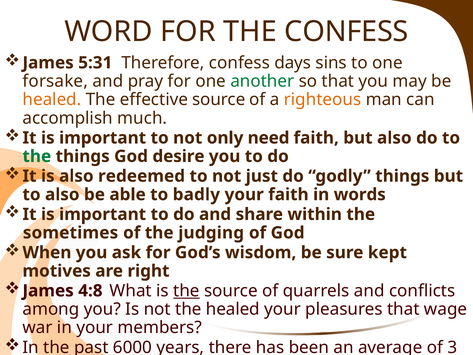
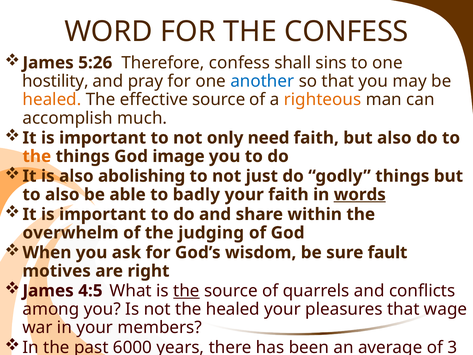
5:31: 5:31 -> 5:26
days: days -> shall
forsake: forsake -> hostility
another colour: green -> blue
the at (37, 156) colour: green -> orange
desire: desire -> image
redeemed: redeemed -> abolishing
words underline: none -> present
sometimes: sometimes -> overwhelm
kept: kept -> fault
4:8: 4:8 -> 4:5
